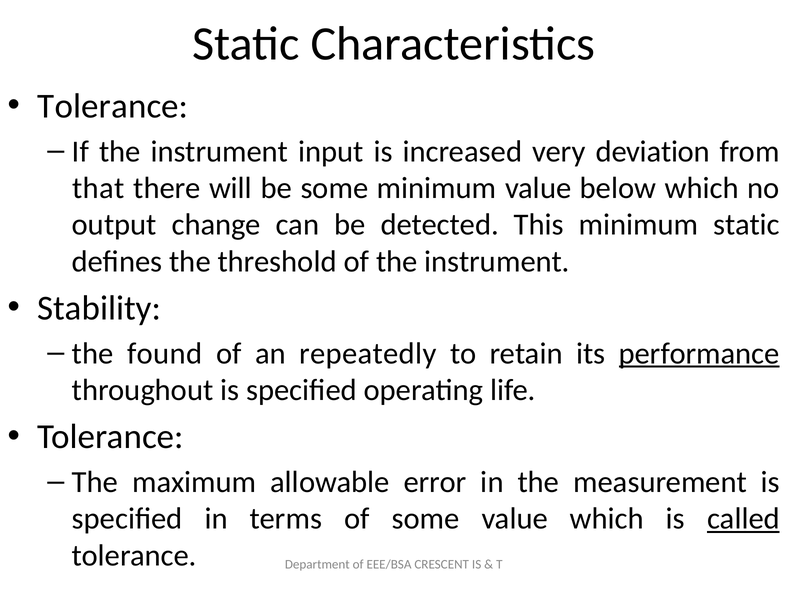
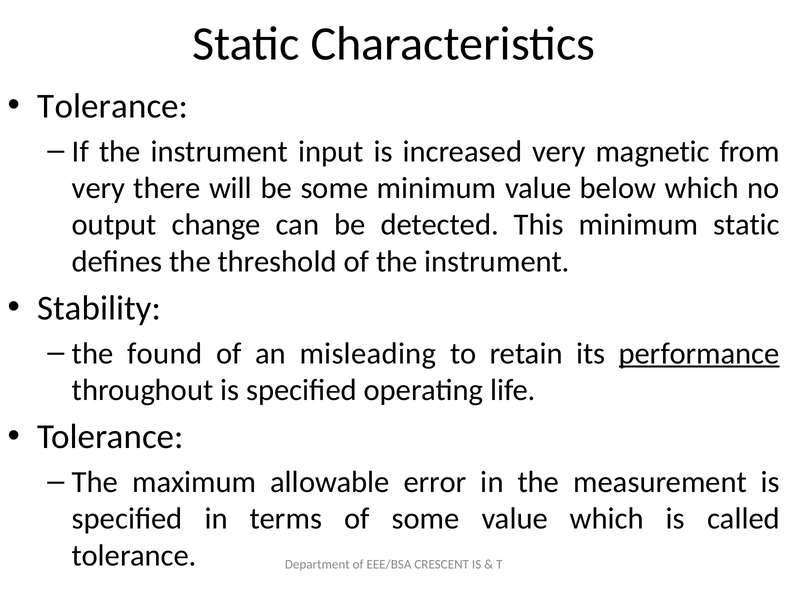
deviation: deviation -> magnetic
that at (98, 188): that -> very
repeatedly: repeatedly -> misleading
called underline: present -> none
